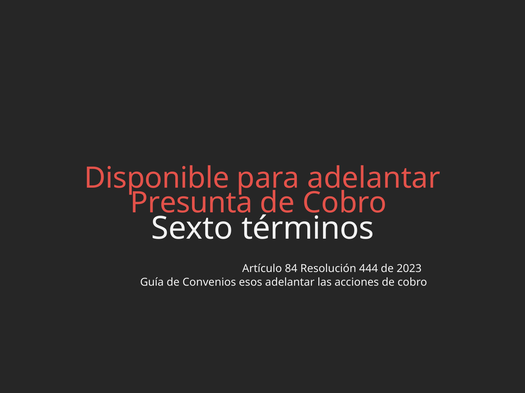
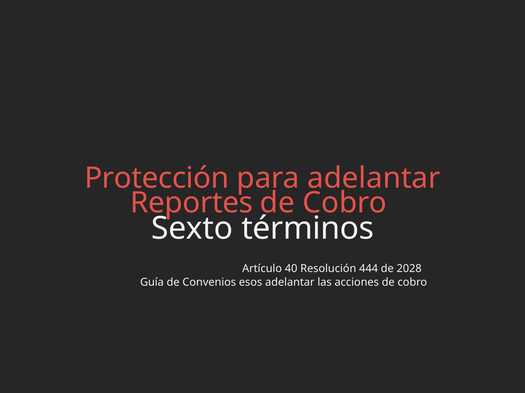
Disponible: Disponible -> Protección
Presunta: Presunta -> Reportes
84: 84 -> 40
2023: 2023 -> 2028
